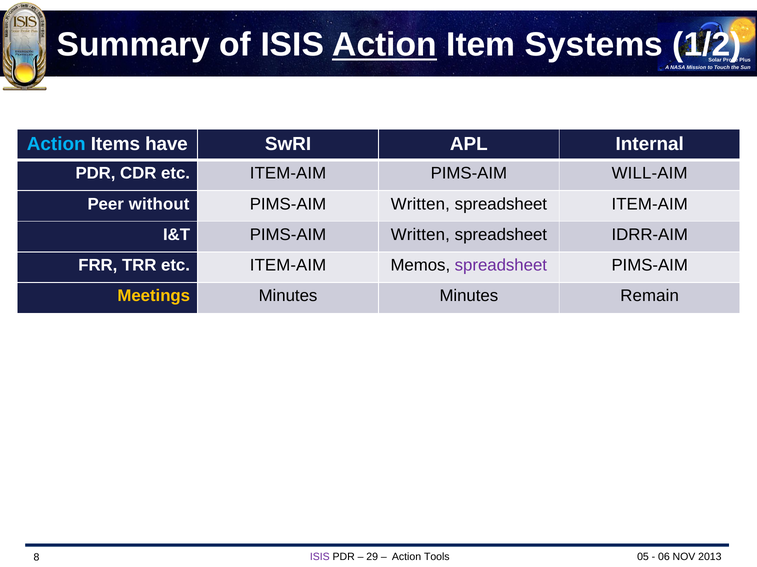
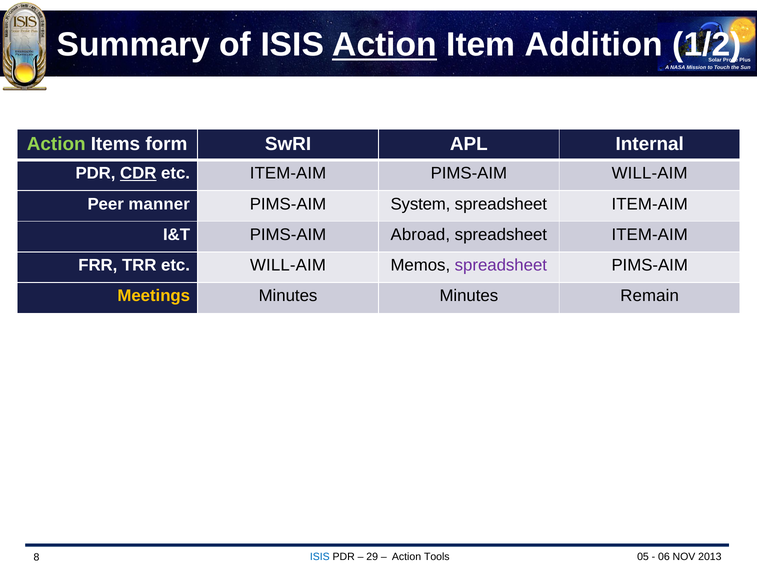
Systems: Systems -> Addition
Action at (56, 144) colour: light blue -> light green
have: have -> form
CDR underline: none -> present
without: without -> manner
Written at (420, 204): Written -> System
I&T PIMS-AIM Written: Written -> Abroad
IDRR-AIM at (650, 235): IDRR-AIM -> ITEM-AIM
TRR etc ITEM-AIM: ITEM-AIM -> WILL-AIM
ISIS at (320, 558) colour: purple -> blue
